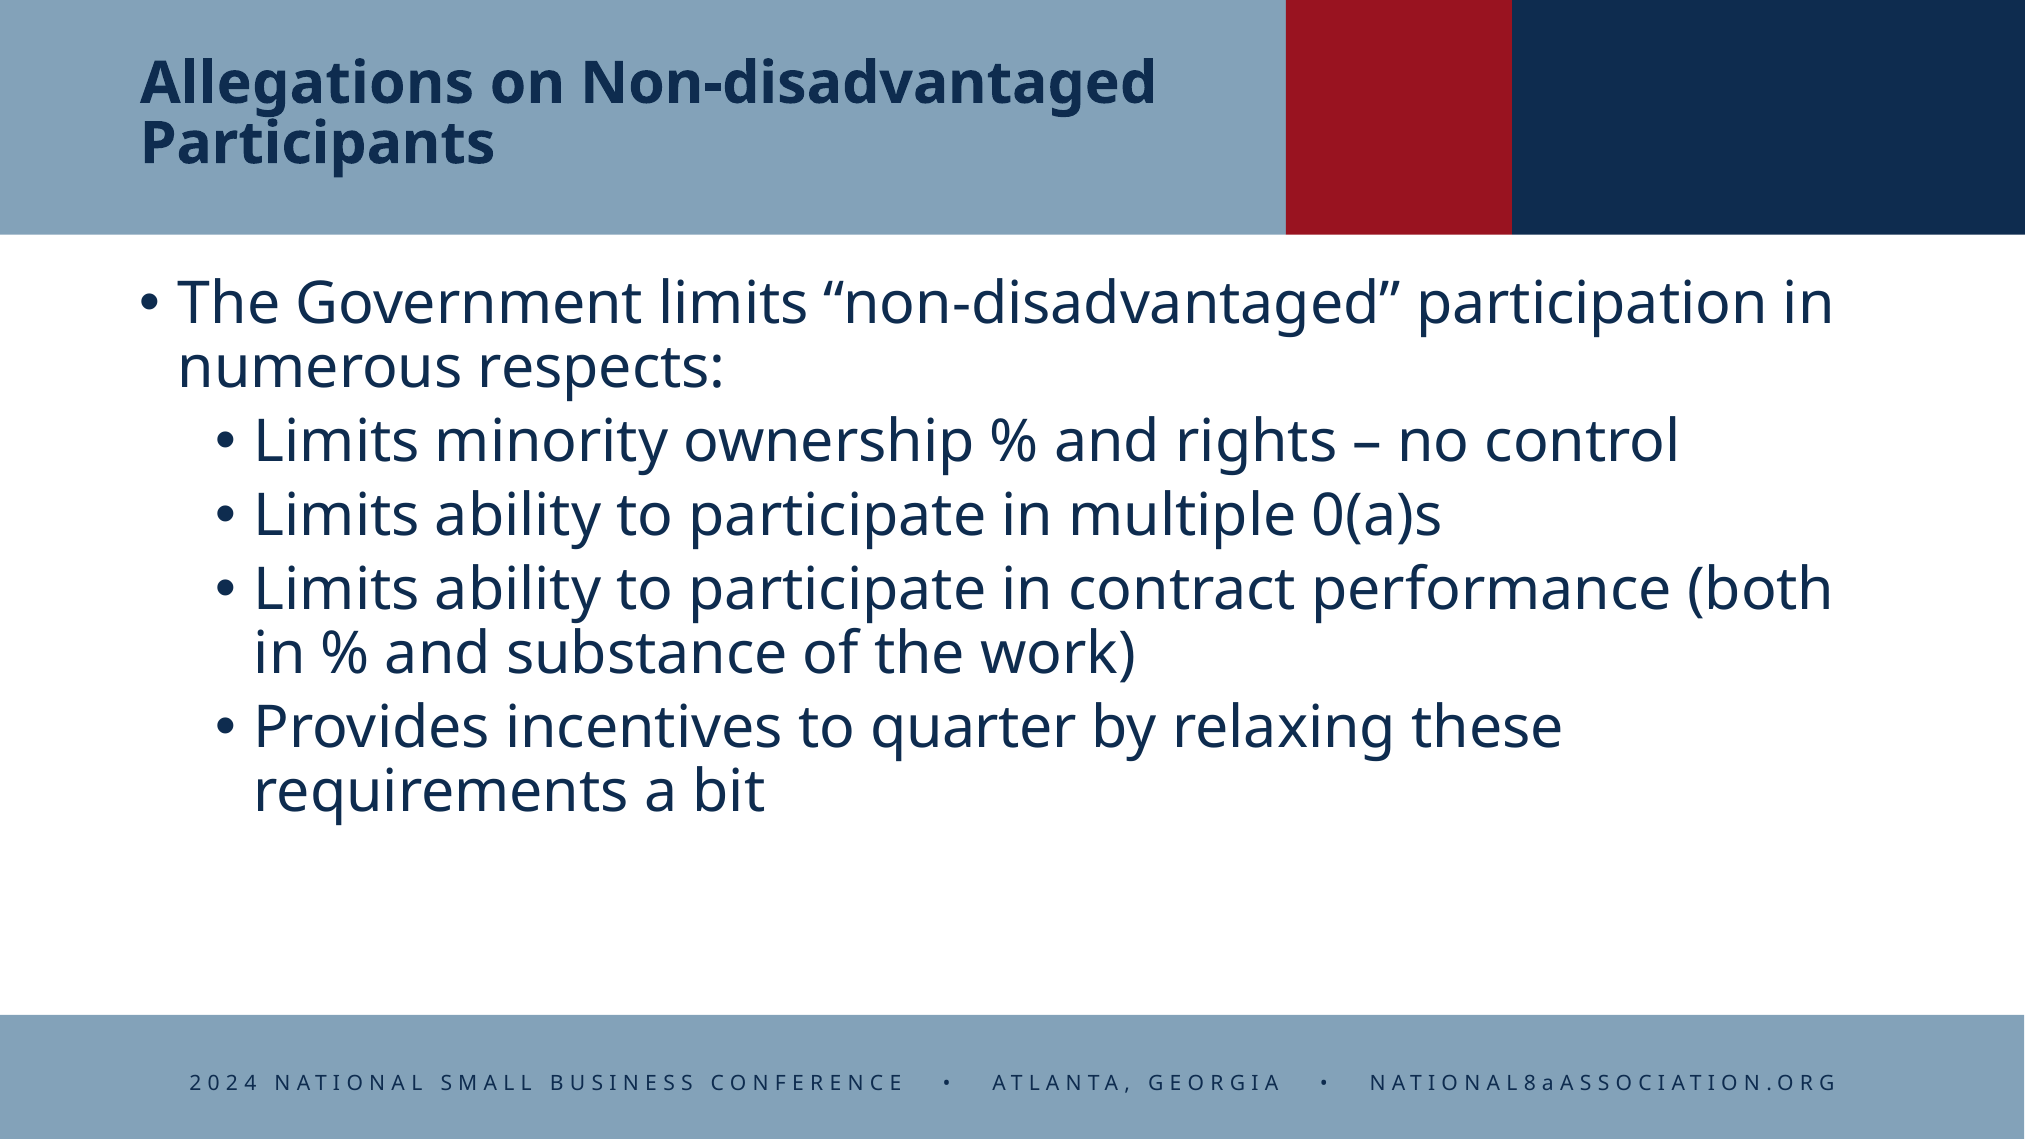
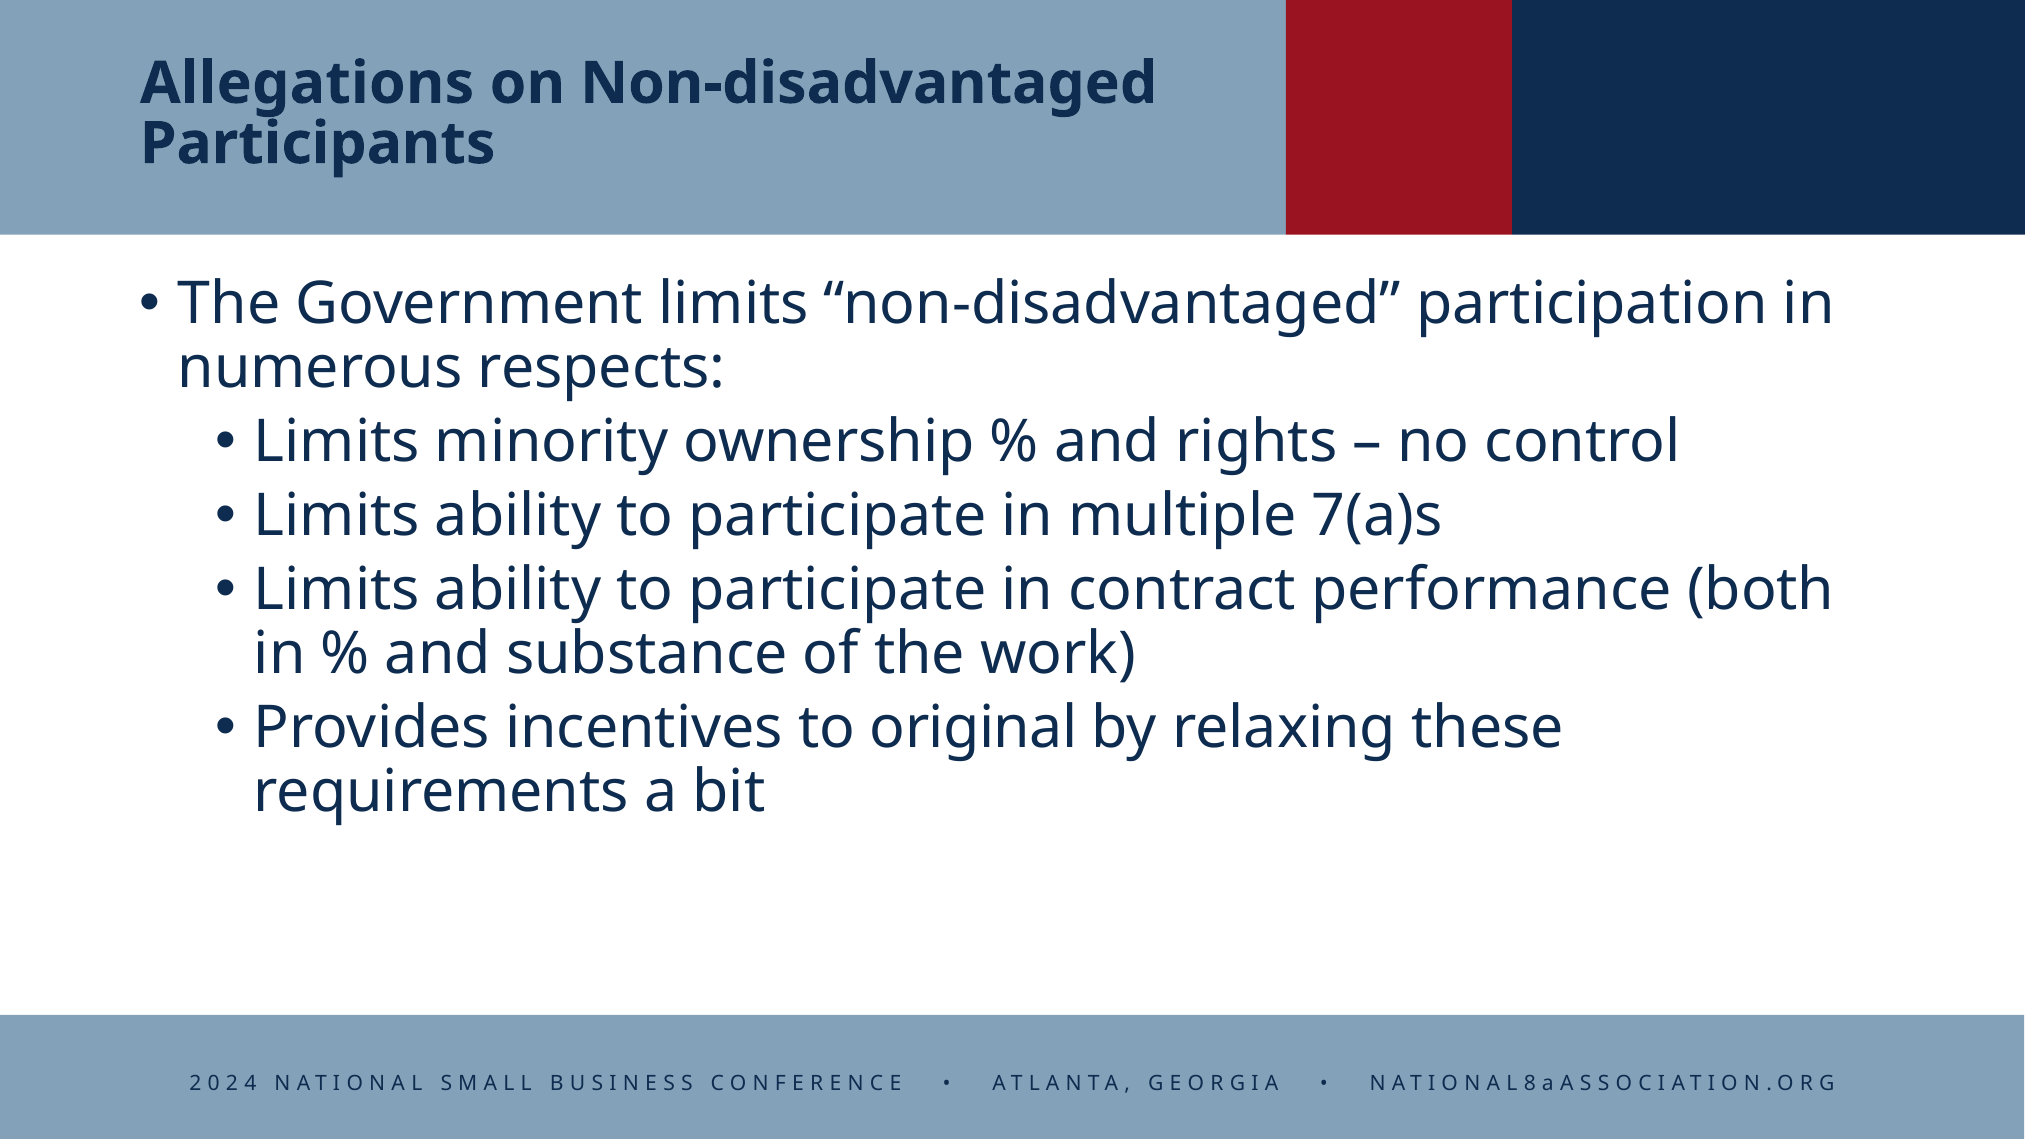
0(a)s: 0(a)s -> 7(a)s
quarter: quarter -> original
